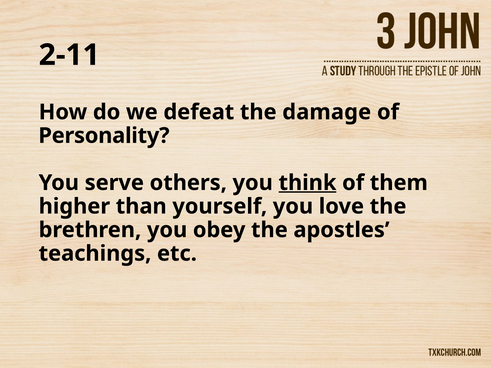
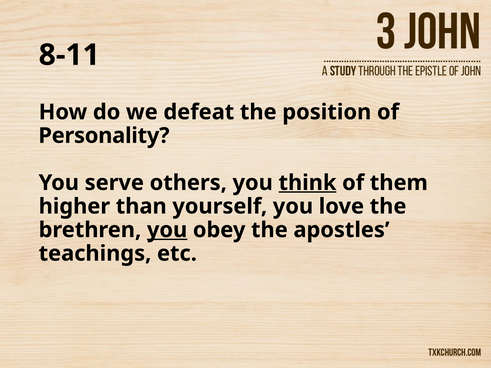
2-11: 2-11 -> 8-11
damage: damage -> position
you at (167, 230) underline: none -> present
